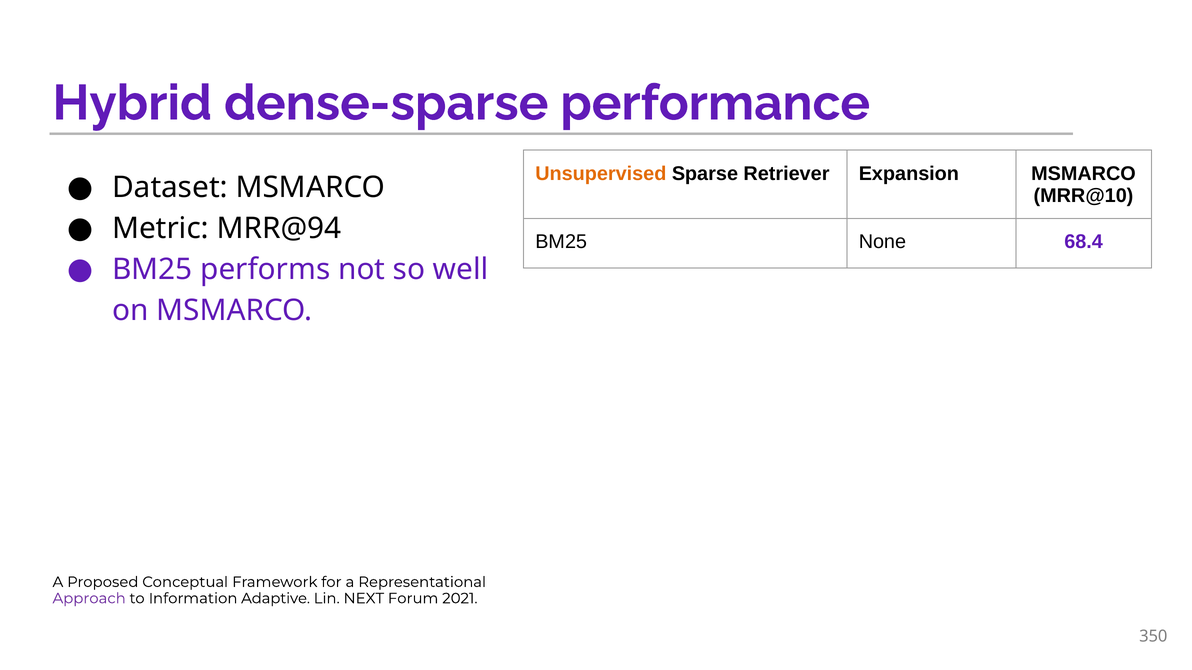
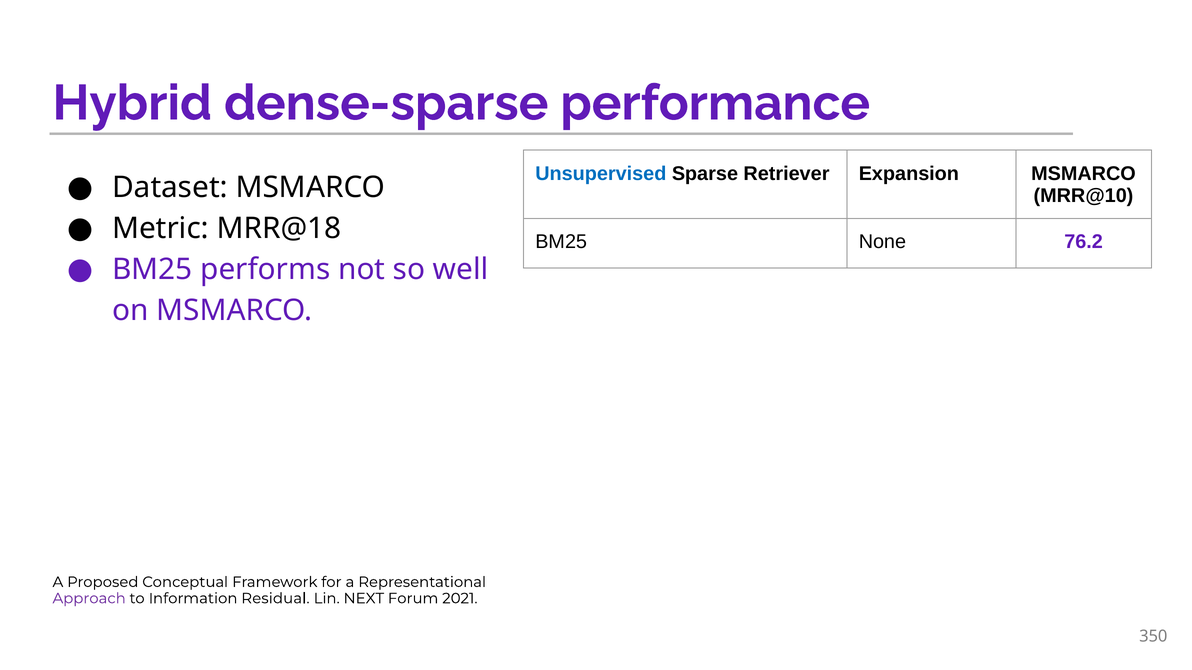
Unsupervised colour: orange -> blue
MRR@94: MRR@94 -> MRR@18
68.4: 68.4 -> 76.2
Adaptive: Adaptive -> Residual
